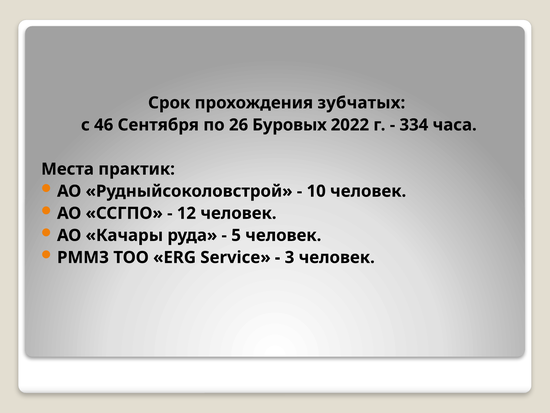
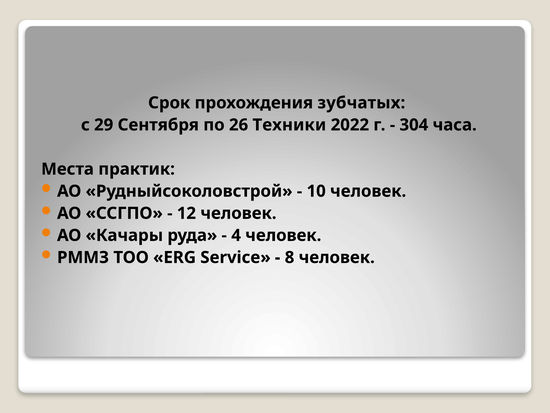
46: 46 -> 29
Буровых: Буровых -> Техники
334: 334 -> 304
5: 5 -> 4
3: 3 -> 8
